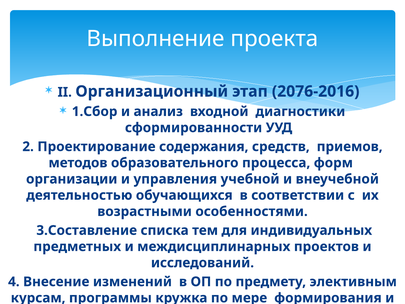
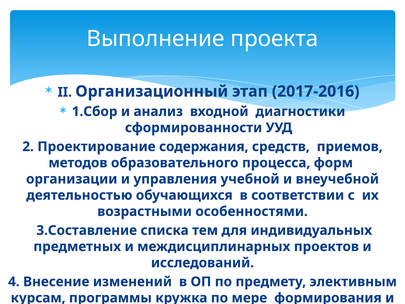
2076-2016: 2076-2016 -> 2017-2016
